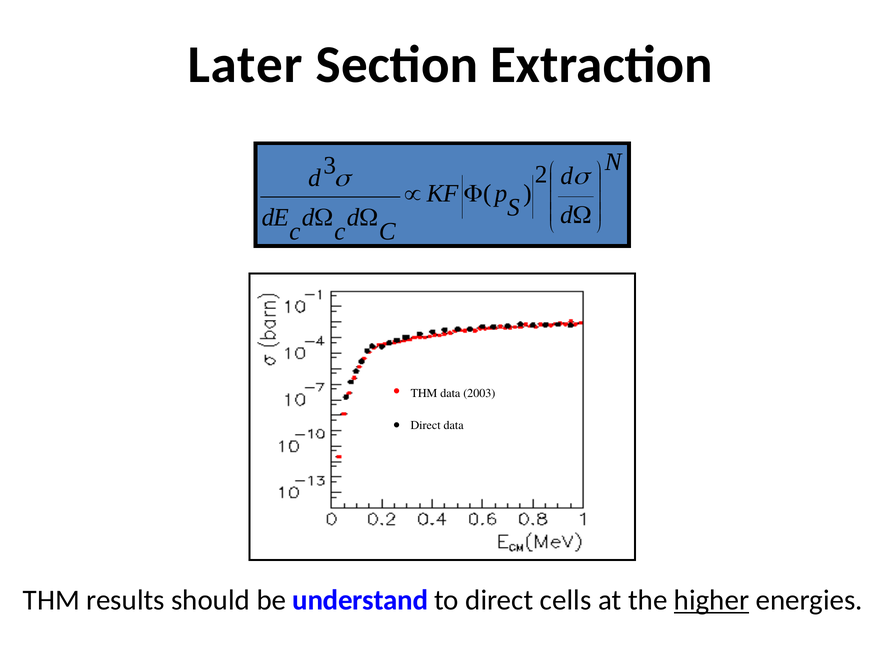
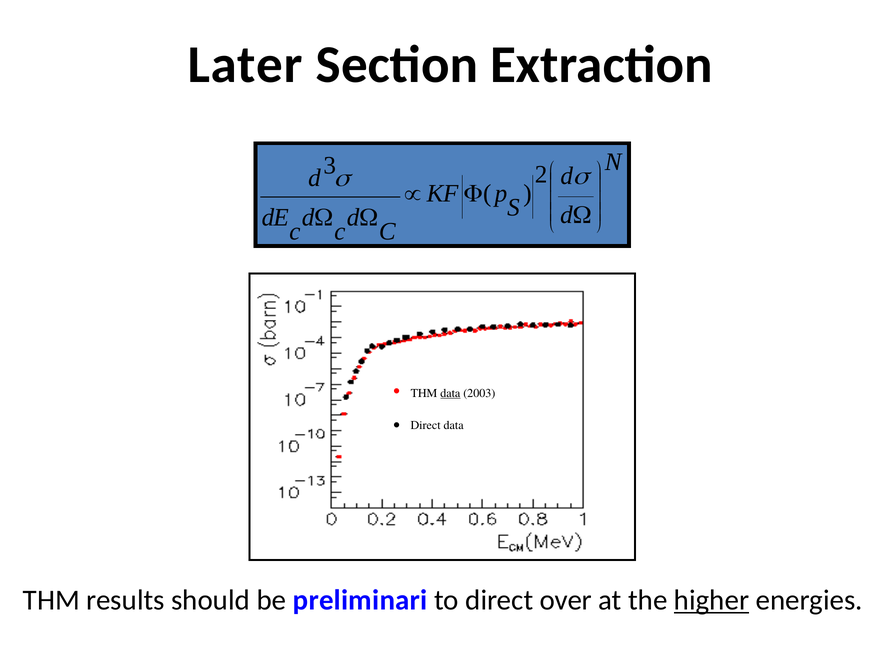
data at (450, 393) underline: none -> present
understand: understand -> preliminari
cells: cells -> over
